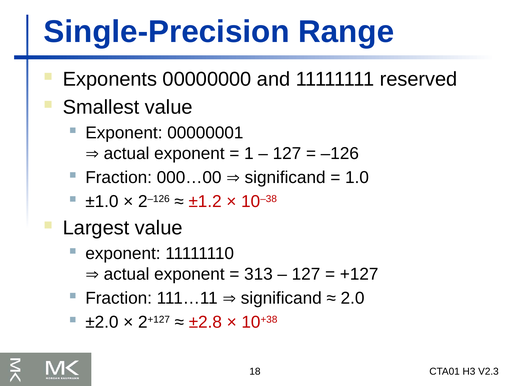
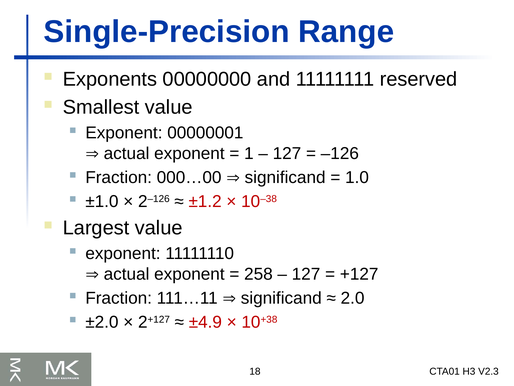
313: 313 -> 258
±2.8: ±2.8 -> ±4.9
